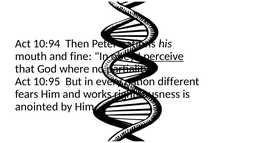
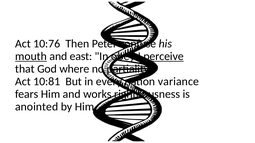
10:94: 10:94 -> 10:76
nations: nations -> confuse
mouth underline: none -> present
fine: fine -> east
10:95: 10:95 -> 10:81
different: different -> variance
